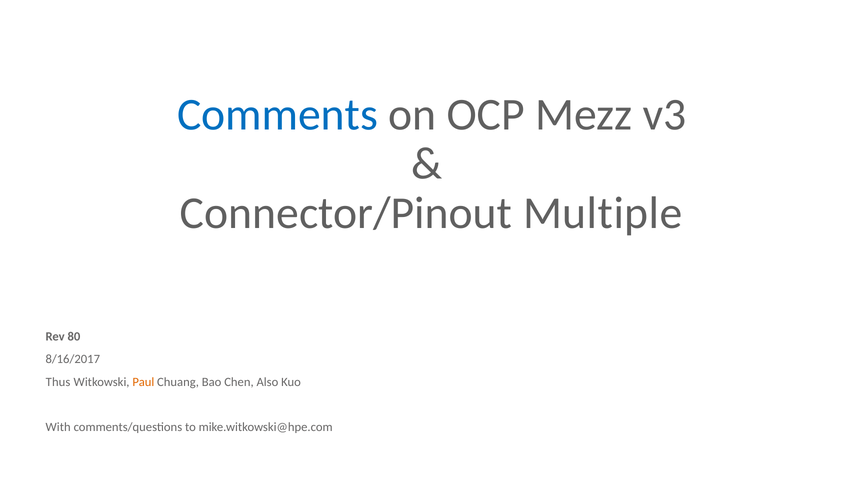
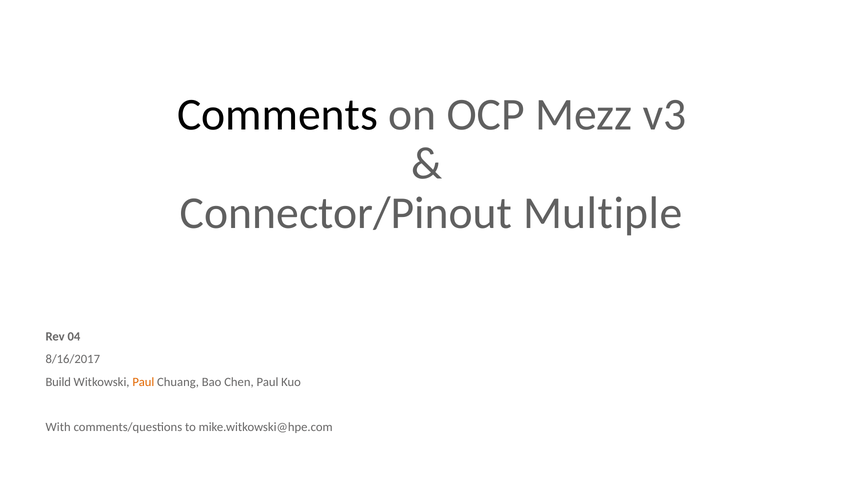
Comments colour: blue -> black
80: 80 -> 04
Thus: Thus -> Build
Chen Also: Also -> Paul
